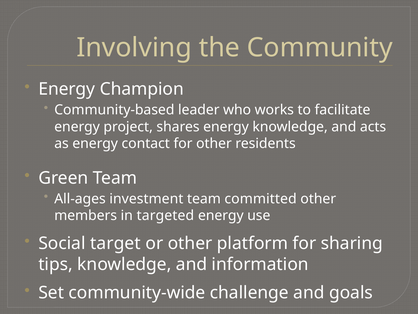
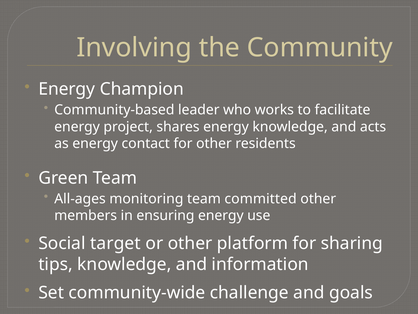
investment: investment -> monitoring
targeted: targeted -> ensuring
